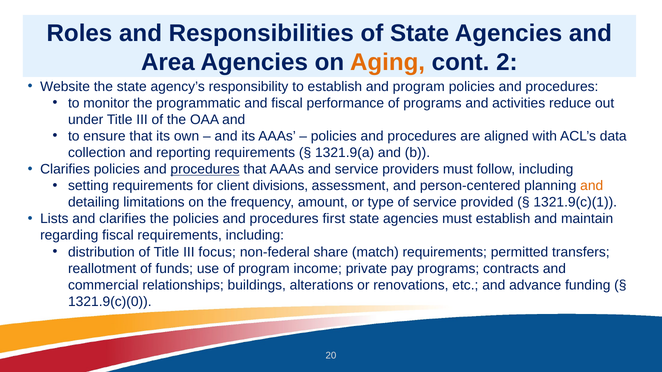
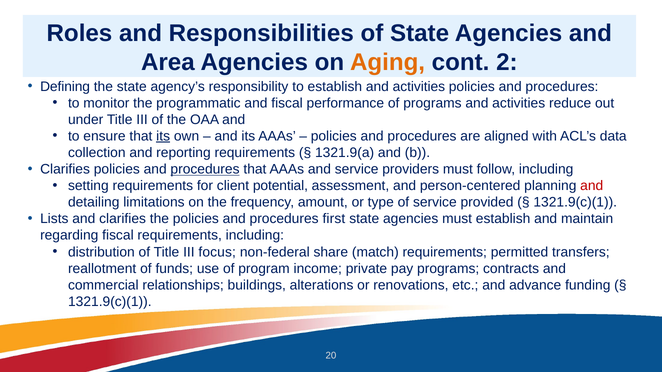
Website: Website -> Defining
establish and program: program -> activities
its at (163, 136) underline: none -> present
divisions: divisions -> potential
and at (592, 186) colour: orange -> red
1321.9(c)(0 at (110, 302): 1321.9(c)(0 -> 1321.9(c)(1
